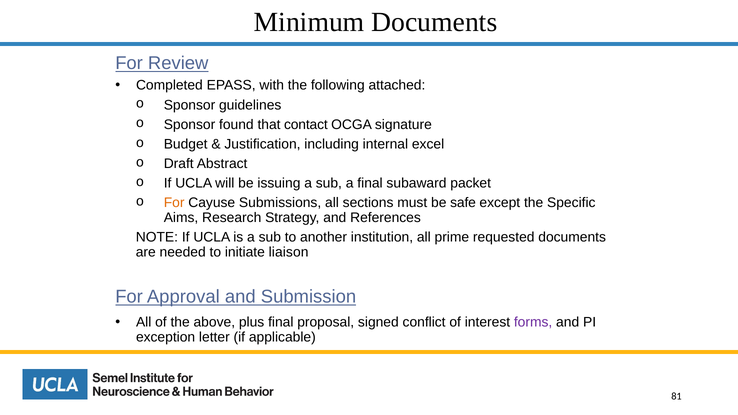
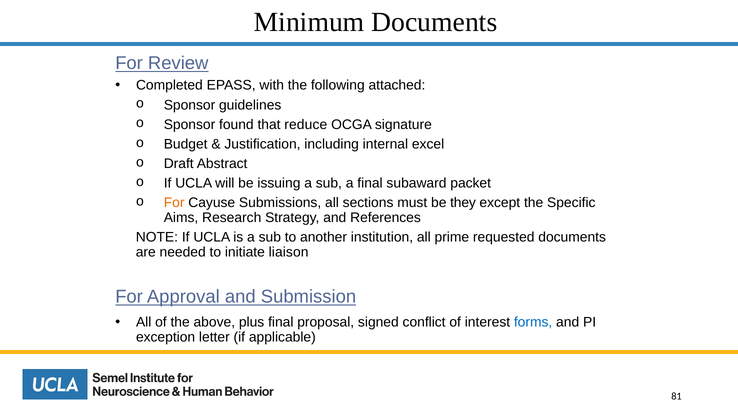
contact: contact -> reduce
safe: safe -> they
forms colour: purple -> blue
